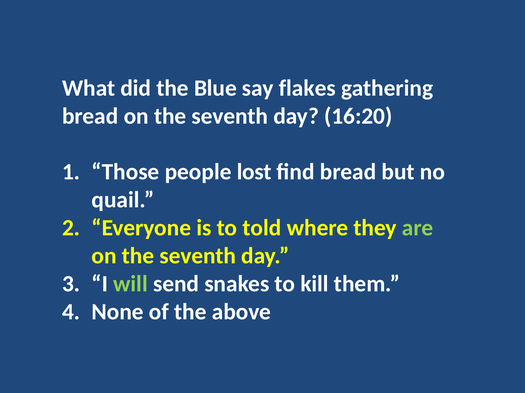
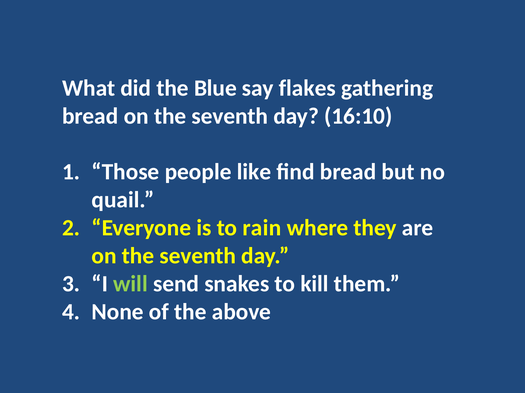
16:20: 16:20 -> 16:10
lost: lost -> like
told: told -> rain
are colour: light green -> white
